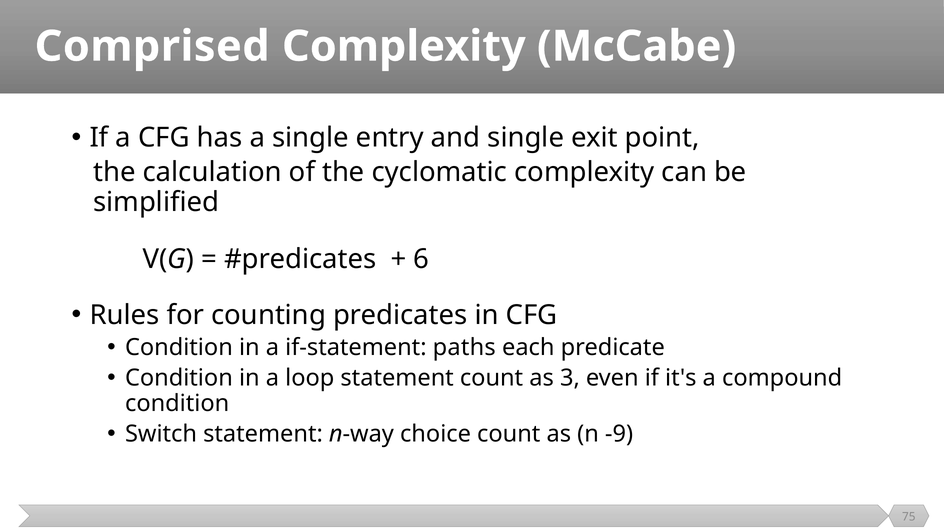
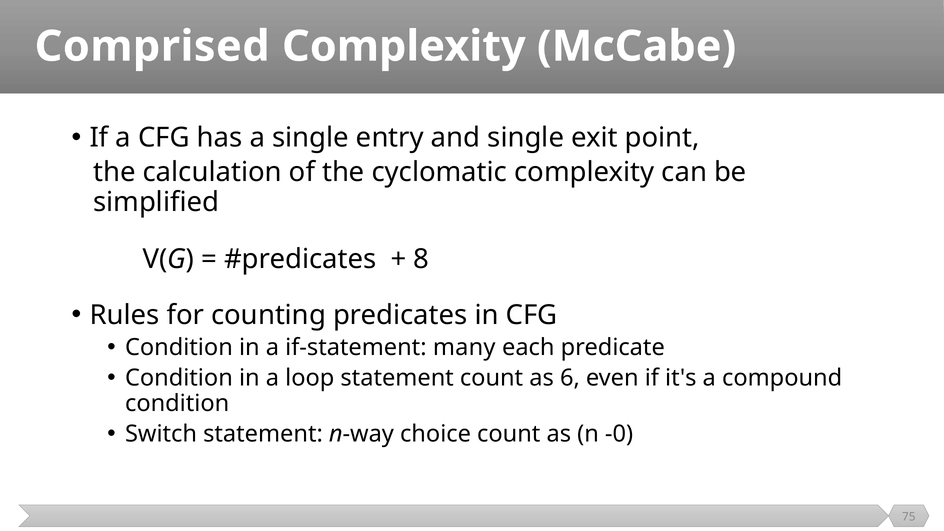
6: 6 -> 8
paths: paths -> many
3: 3 -> 6
-9: -9 -> -0
